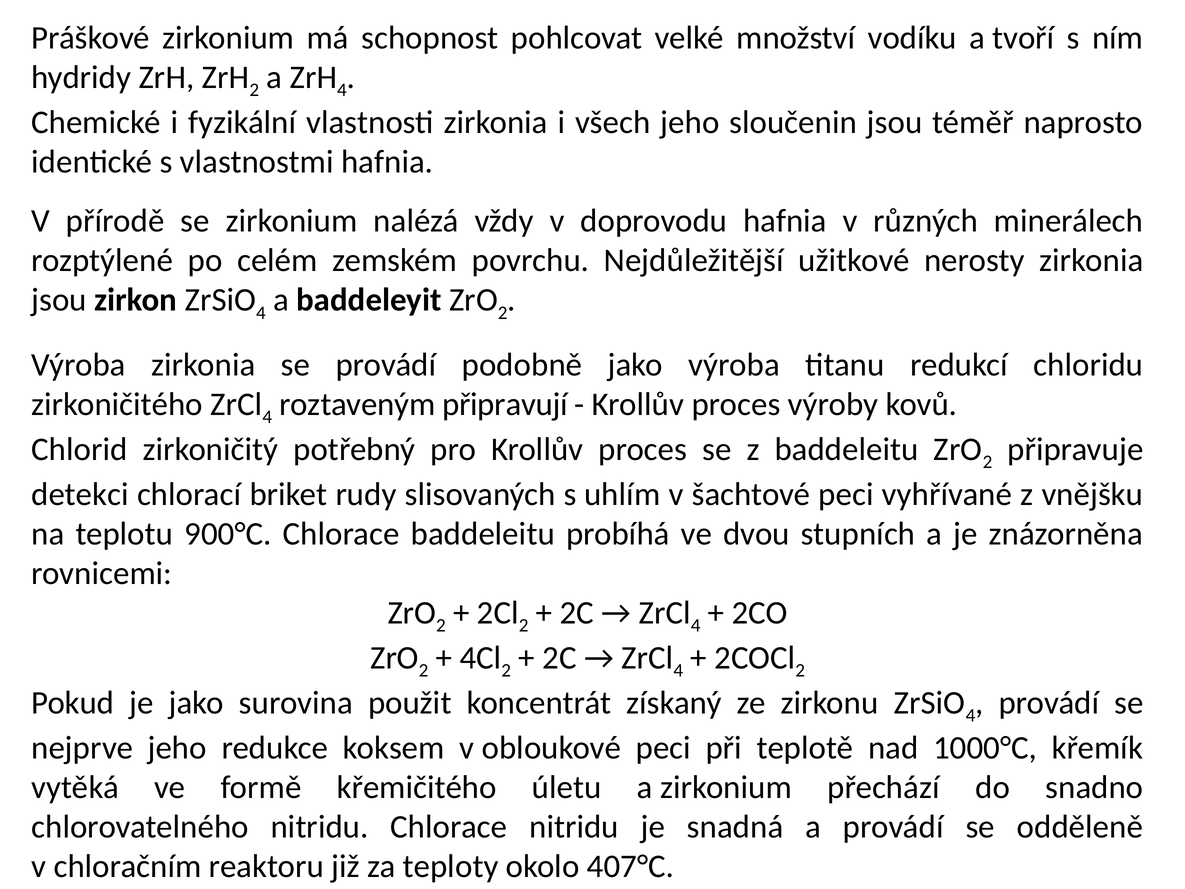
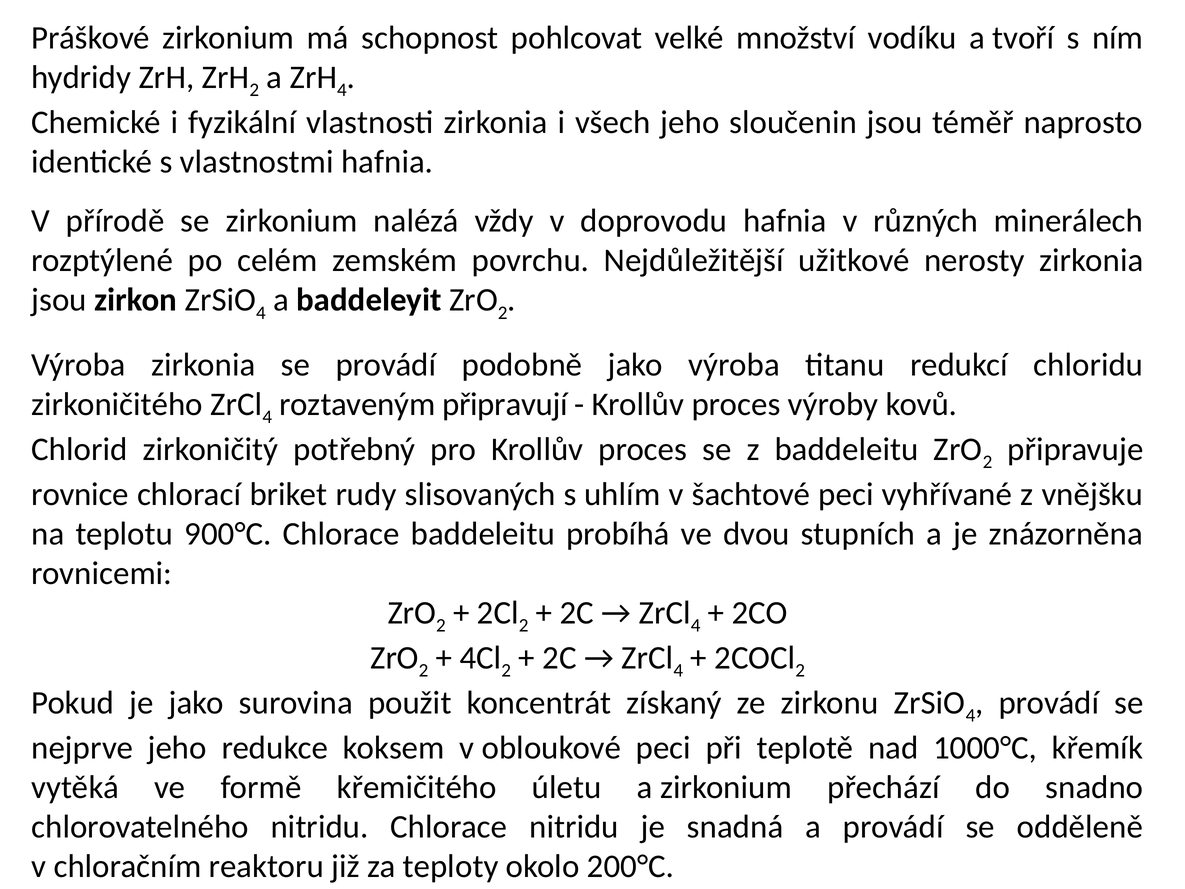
detekci: detekci -> rovnice
407°C: 407°C -> 200°C
